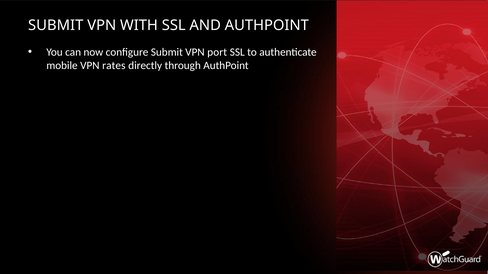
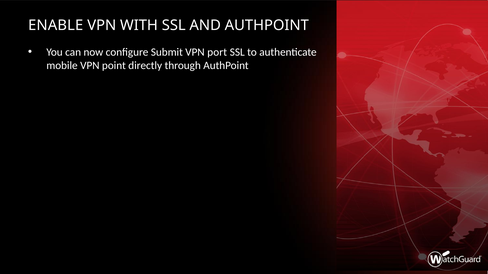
SUBMIT at (56, 26): SUBMIT -> ENABLE
rates: rates -> point
